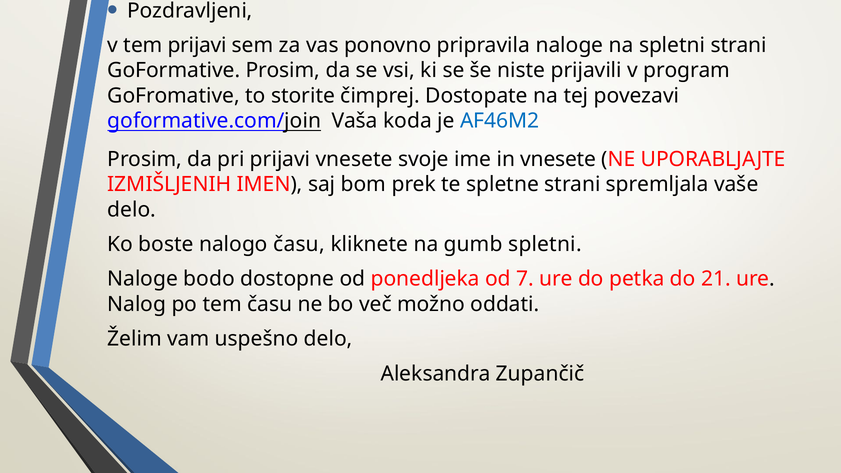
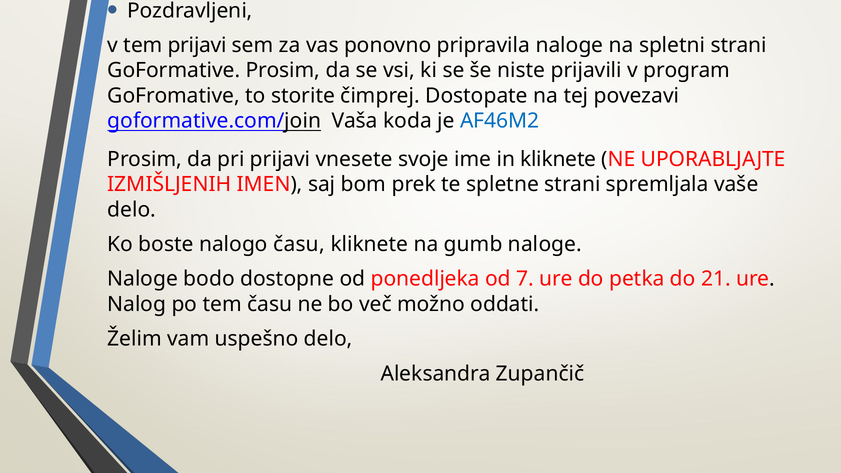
in vnesete: vnesete -> kliknete
gumb spletni: spletni -> naloge
